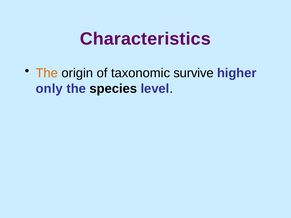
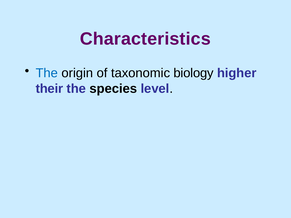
The at (47, 73) colour: orange -> blue
survive: survive -> biology
only: only -> their
